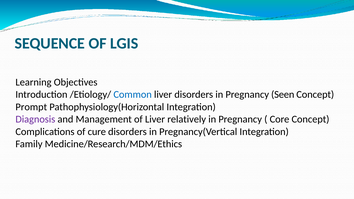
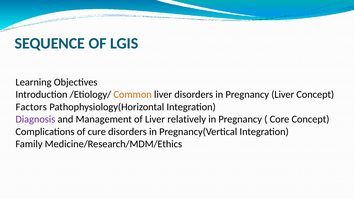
Common colour: blue -> orange
Pregnancy Seen: Seen -> Liver
Prompt: Prompt -> Factors
